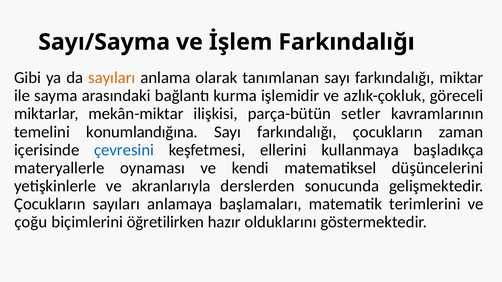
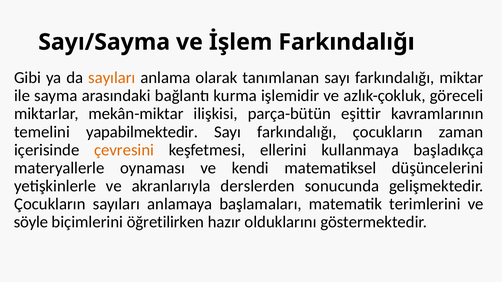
setler: setler -> eşittir
konumlandığına: konumlandığına -> yapabilmektedir
çevresini colour: blue -> orange
çoğu: çoğu -> söyle
